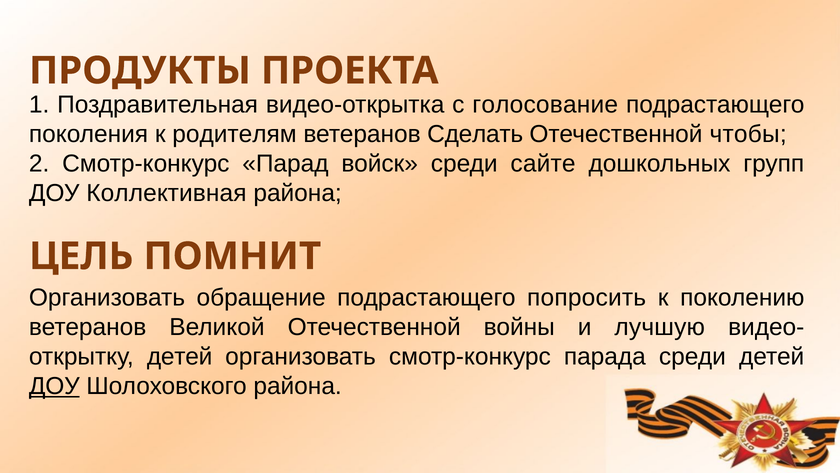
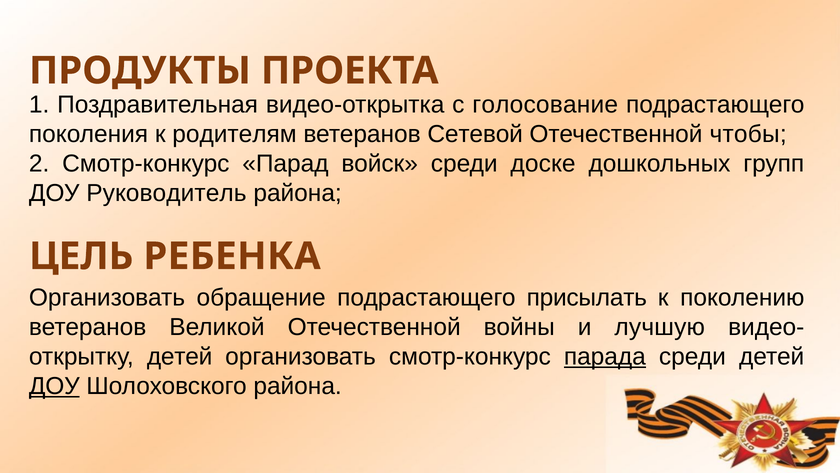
Сделать: Сделать -> Сетевой
сайте: сайте -> доске
Коллективная: Коллективная -> Руководитель
ПОМНИТ: ПОМНИТ -> РЕБЕНКА
попросить: попросить -> присылать
парада underline: none -> present
